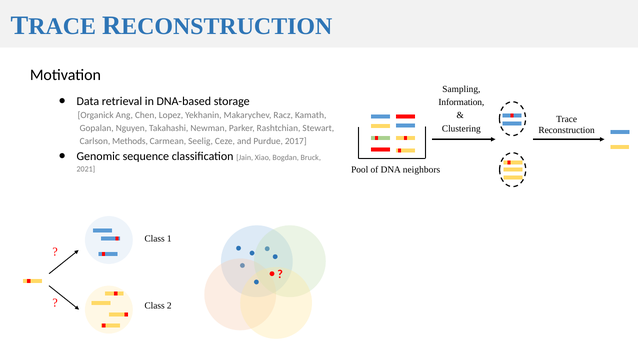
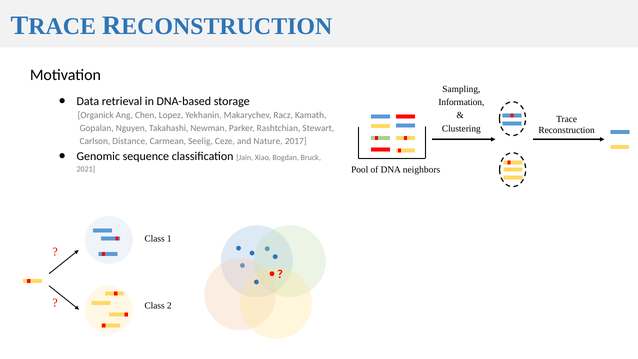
Methods: Methods -> Distance
Purdue: Purdue -> Nature
